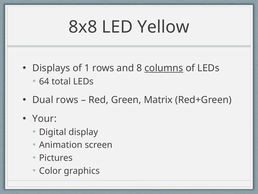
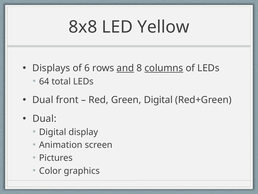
1: 1 -> 6
and underline: none -> present
Dual rows: rows -> front
Green Matrix: Matrix -> Digital
Your at (44, 118): Your -> Dual
